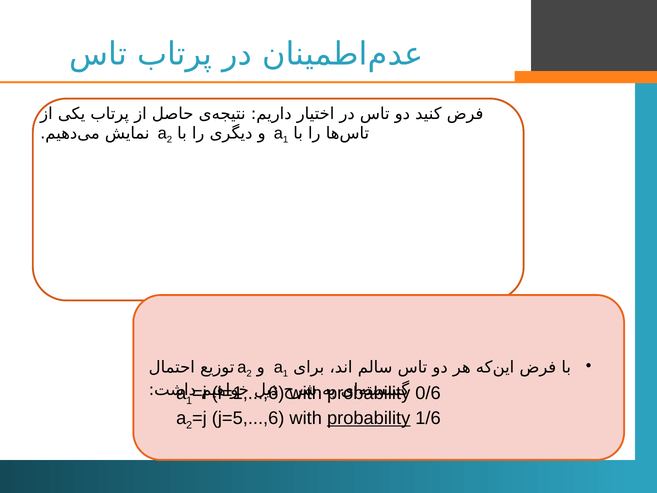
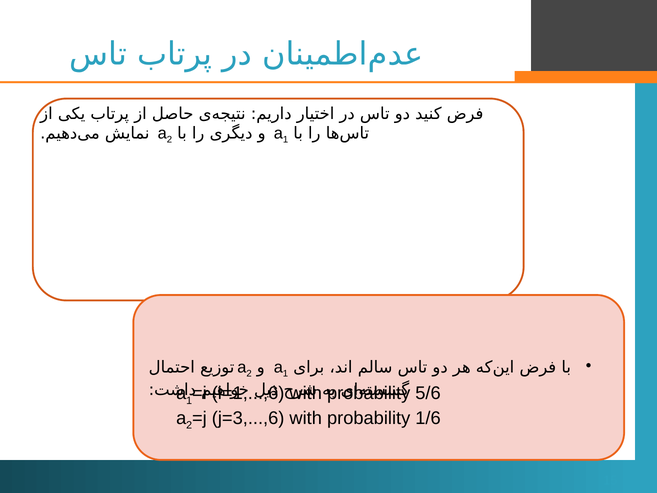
0/6: 0/6 -> 5/6
j=5,...,6: j=5,...,6 -> j=3,...,6
probability at (369, 418) underline: present -> none
